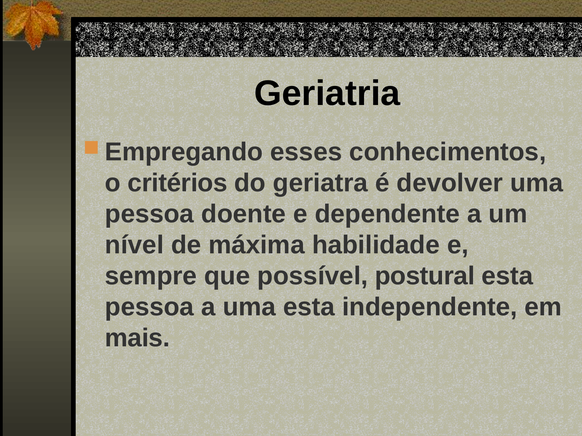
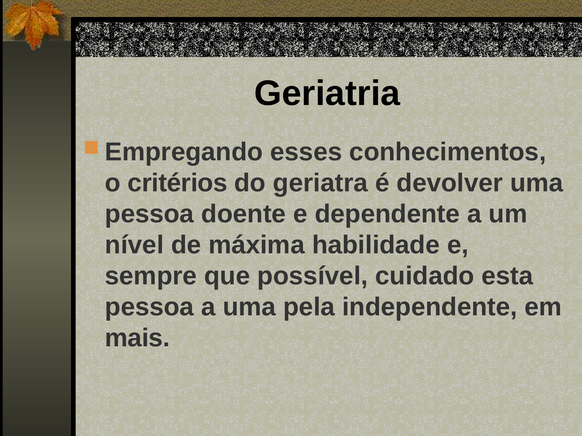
postural: postural -> cuidado
uma esta: esta -> pela
